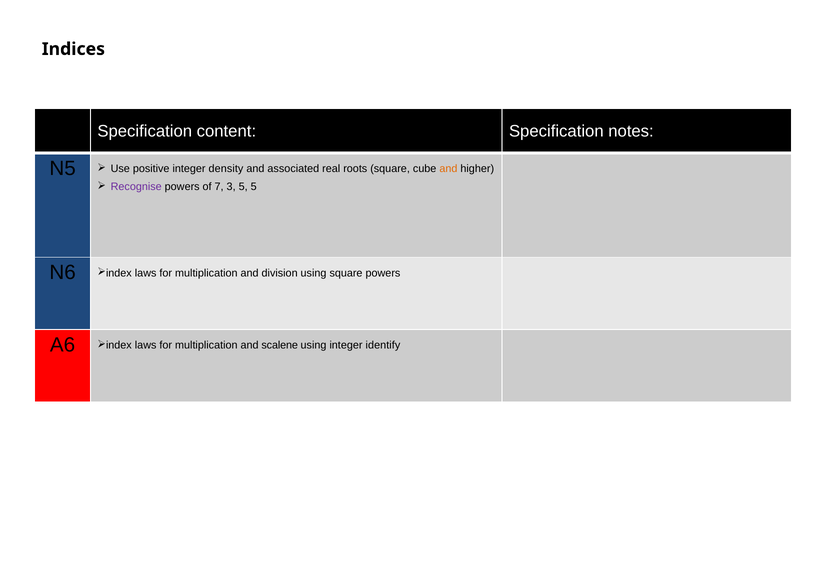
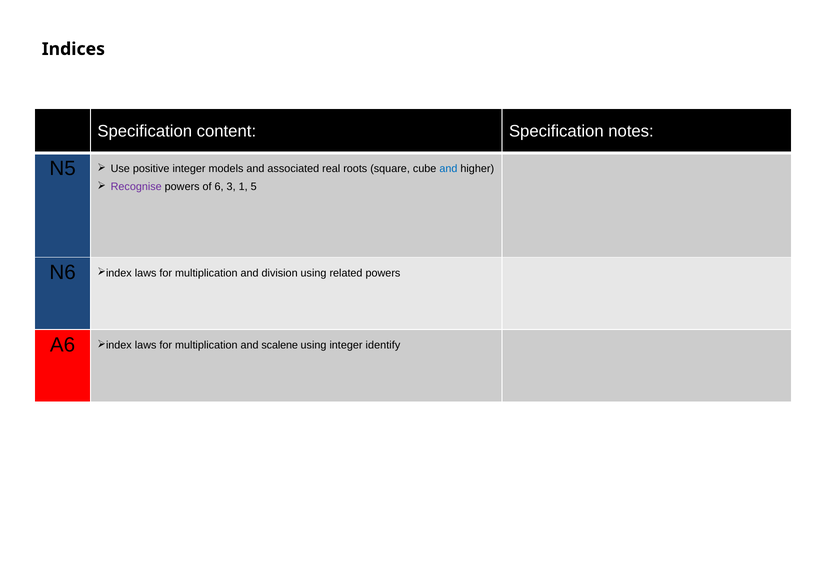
density: density -> models
and at (448, 169) colour: orange -> blue
7: 7 -> 6
3 5: 5 -> 1
using square: square -> related
